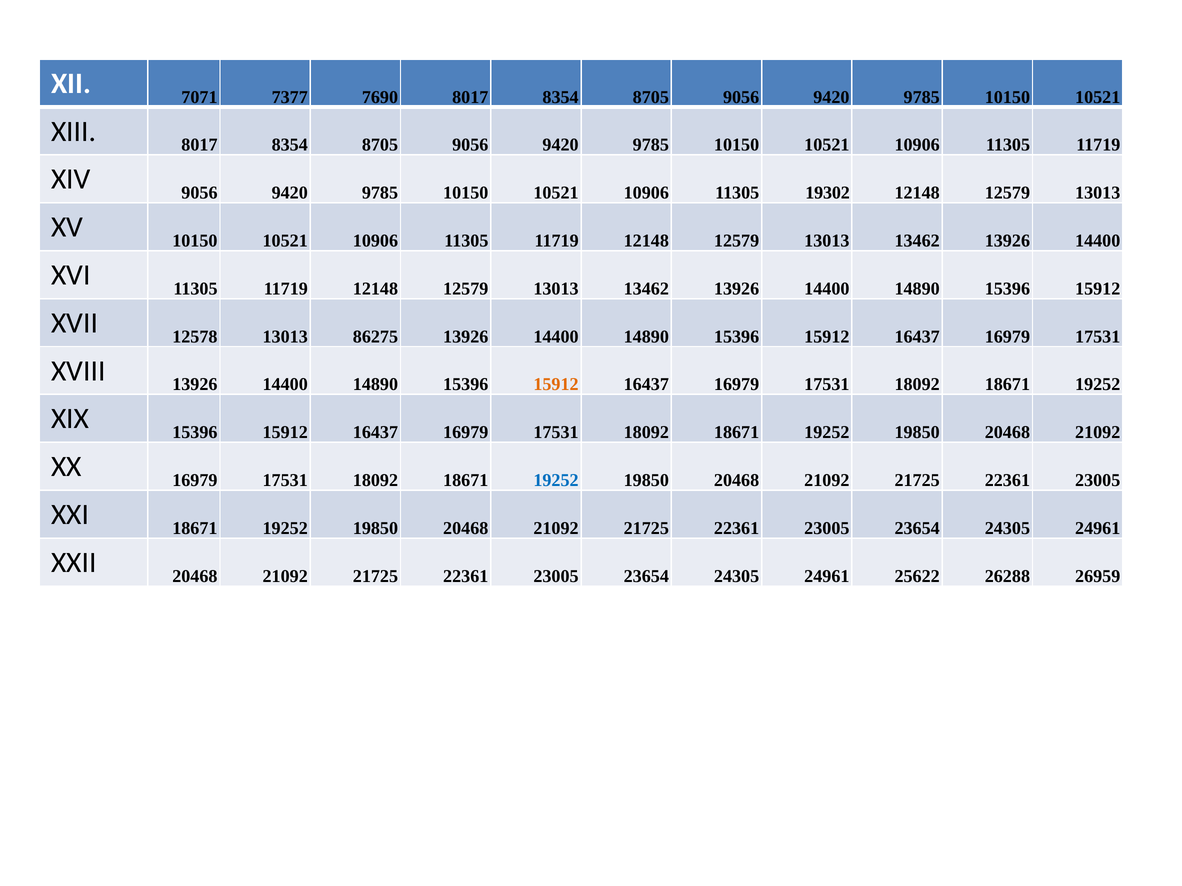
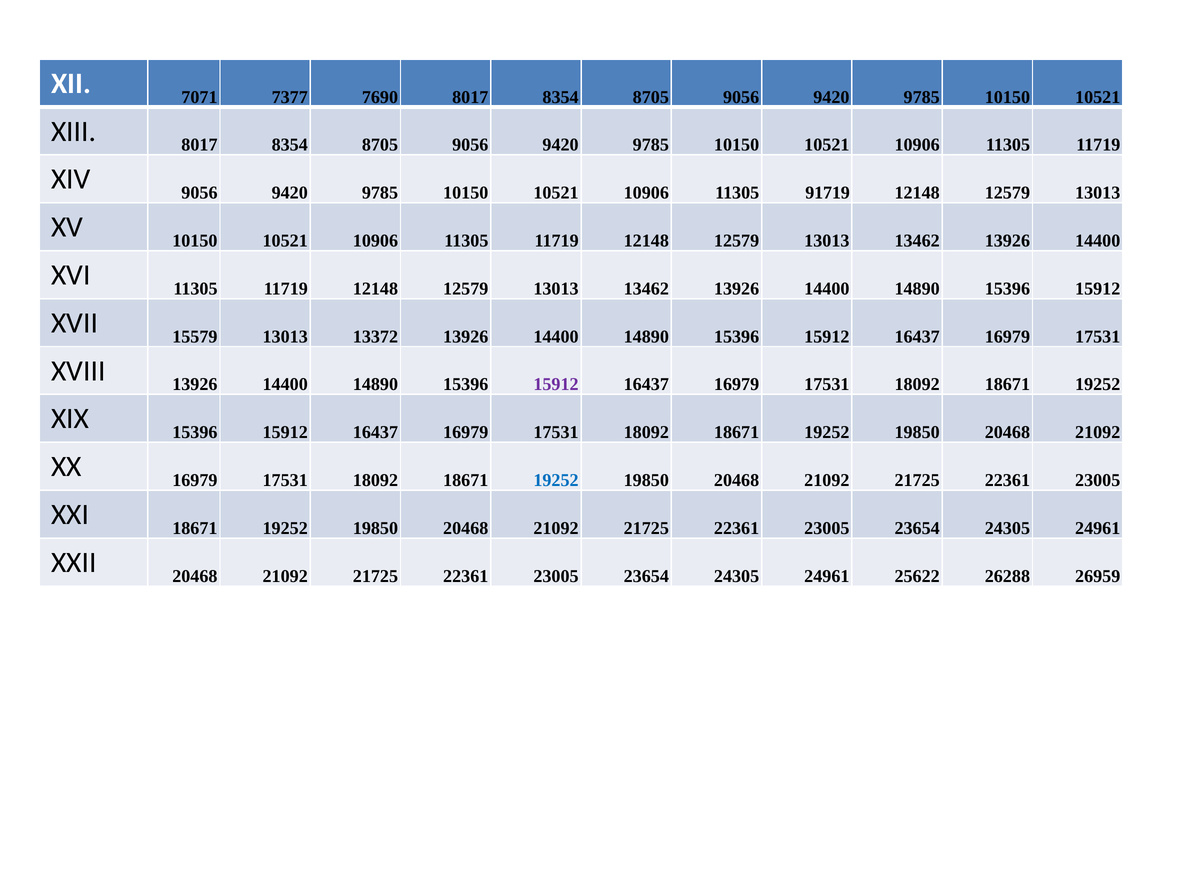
19302: 19302 -> 91719
12578: 12578 -> 15579
86275: 86275 -> 13372
15912 at (556, 385) colour: orange -> purple
